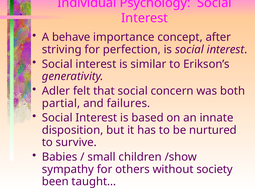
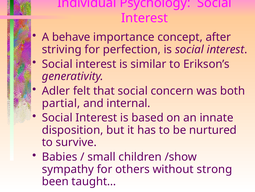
failures: failures -> internal
society: society -> strong
